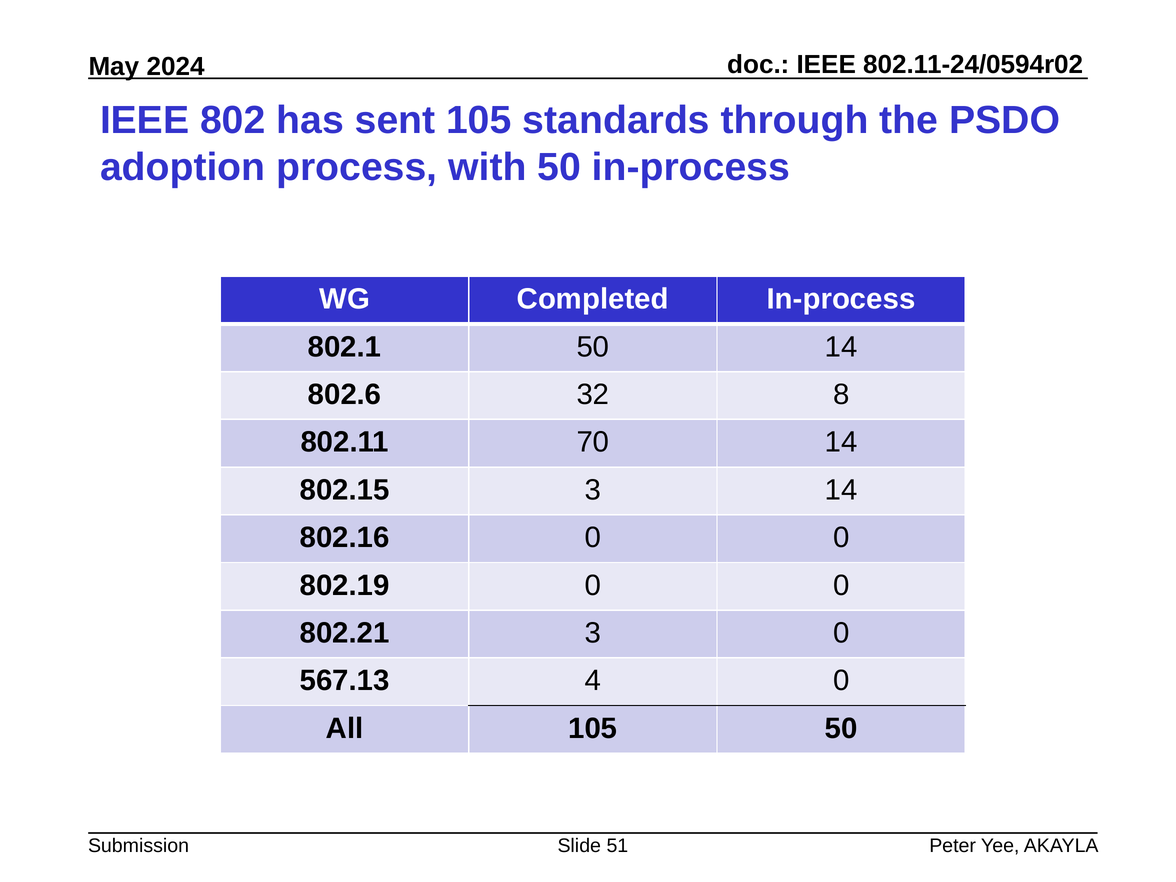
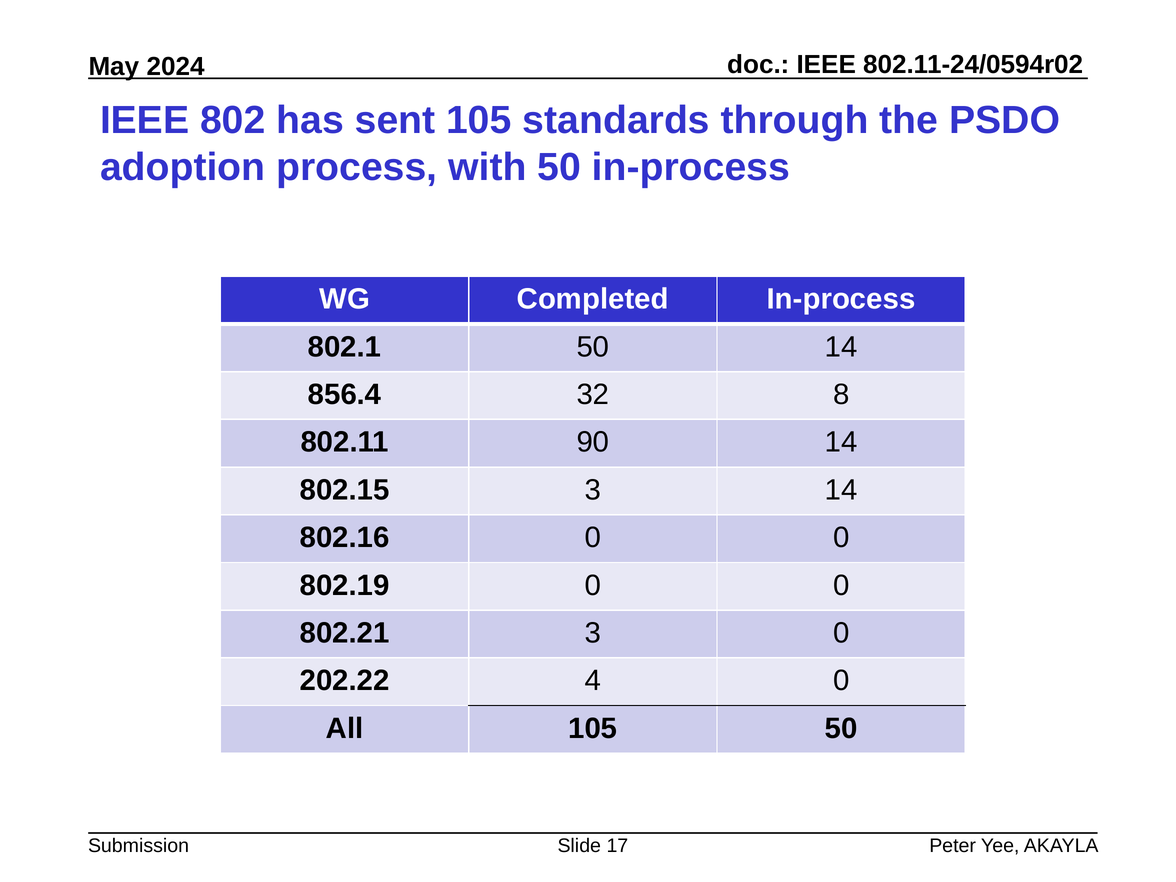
802.6: 802.6 -> 856.4
70: 70 -> 90
567.13: 567.13 -> 202.22
51: 51 -> 17
